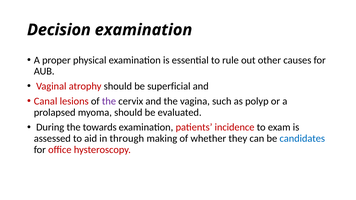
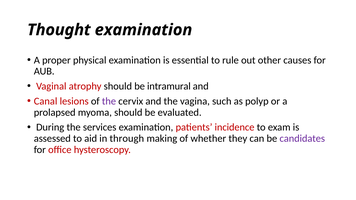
Decision: Decision -> Thought
superficial: superficial -> intramural
towards: towards -> services
candidates colour: blue -> purple
